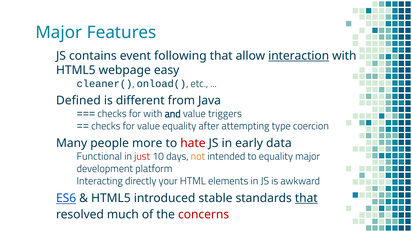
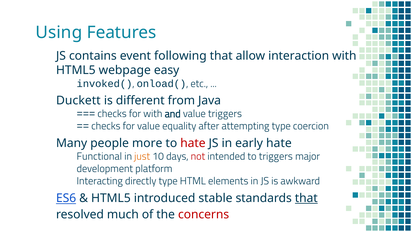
Major at (59, 32): Major -> Using
interaction underline: present -> none
cleaner(: cleaner( -> invoked(
Defined: Defined -> Duckett
early data: data -> hate
just colour: red -> orange
not colour: orange -> red
to equality: equality -> triggers
directly your: your -> type
